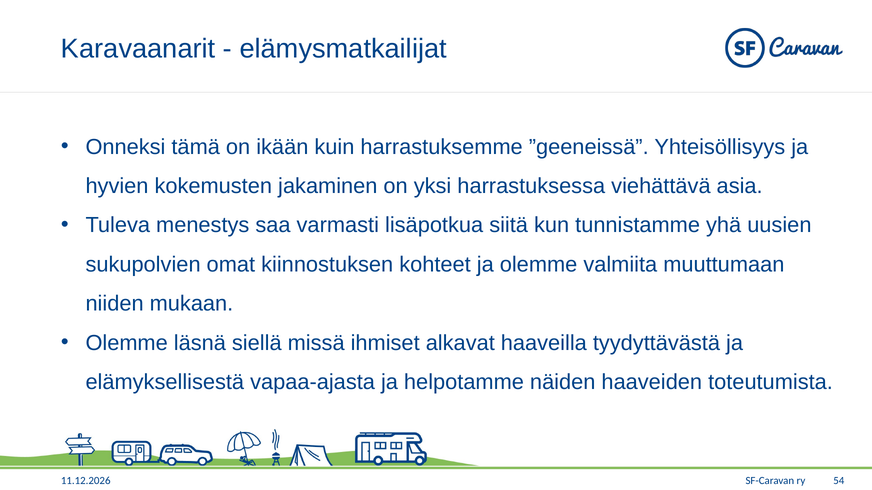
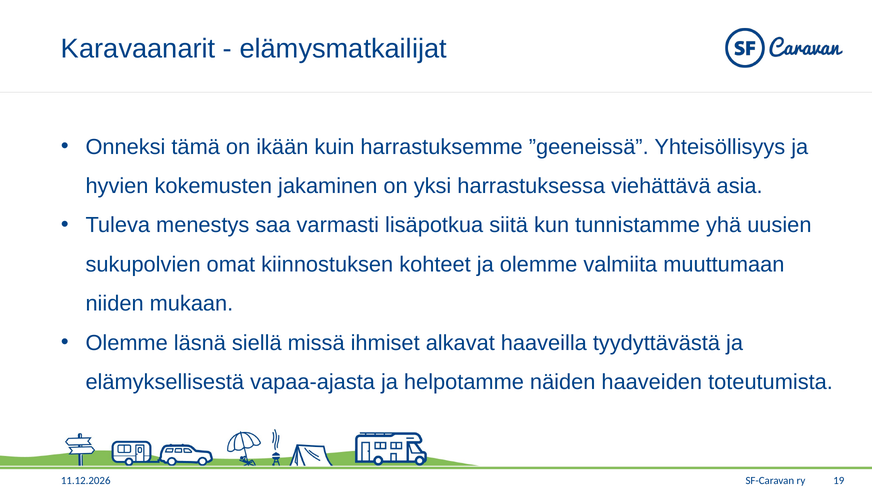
54: 54 -> 19
